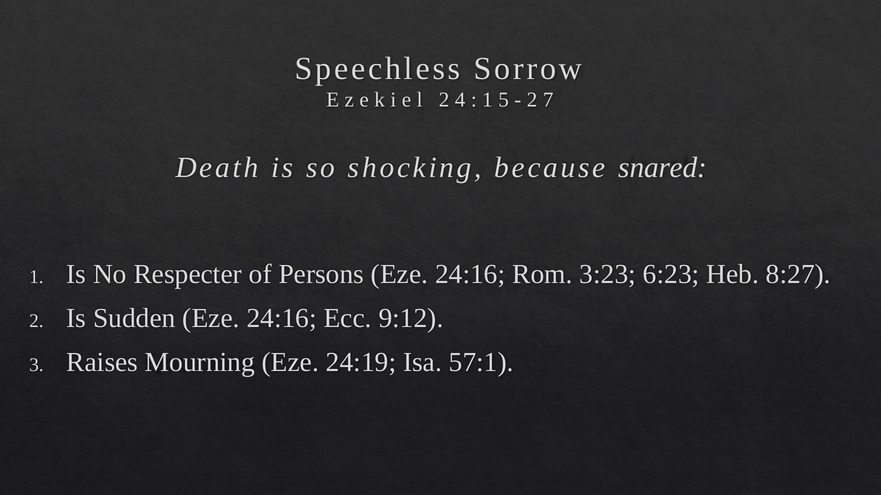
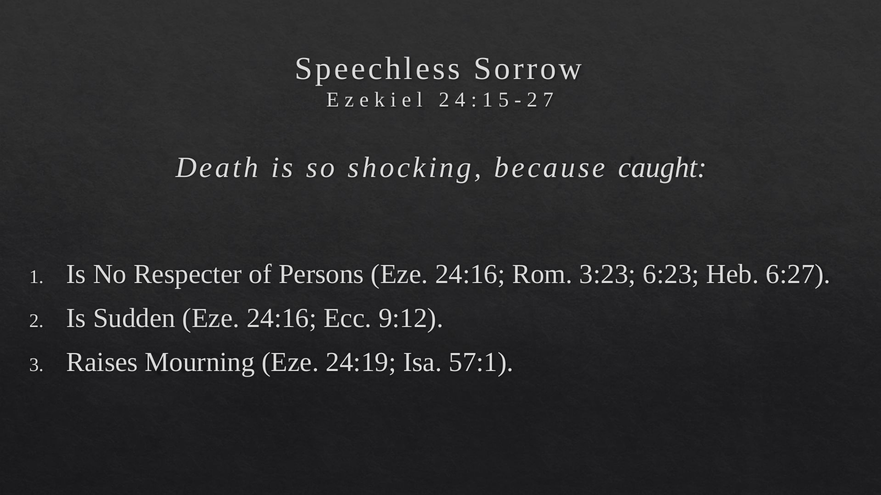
snared: snared -> caught
8:27: 8:27 -> 6:27
